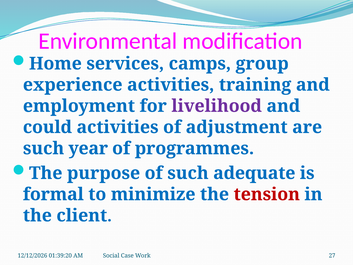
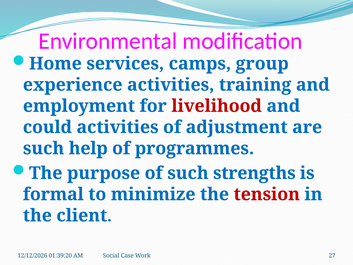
livelihood colour: purple -> red
year: year -> help
adequate: adequate -> strengths
